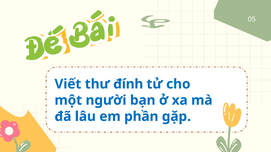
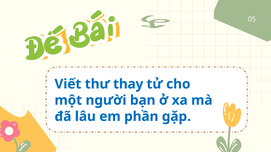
đính: đính -> thay
